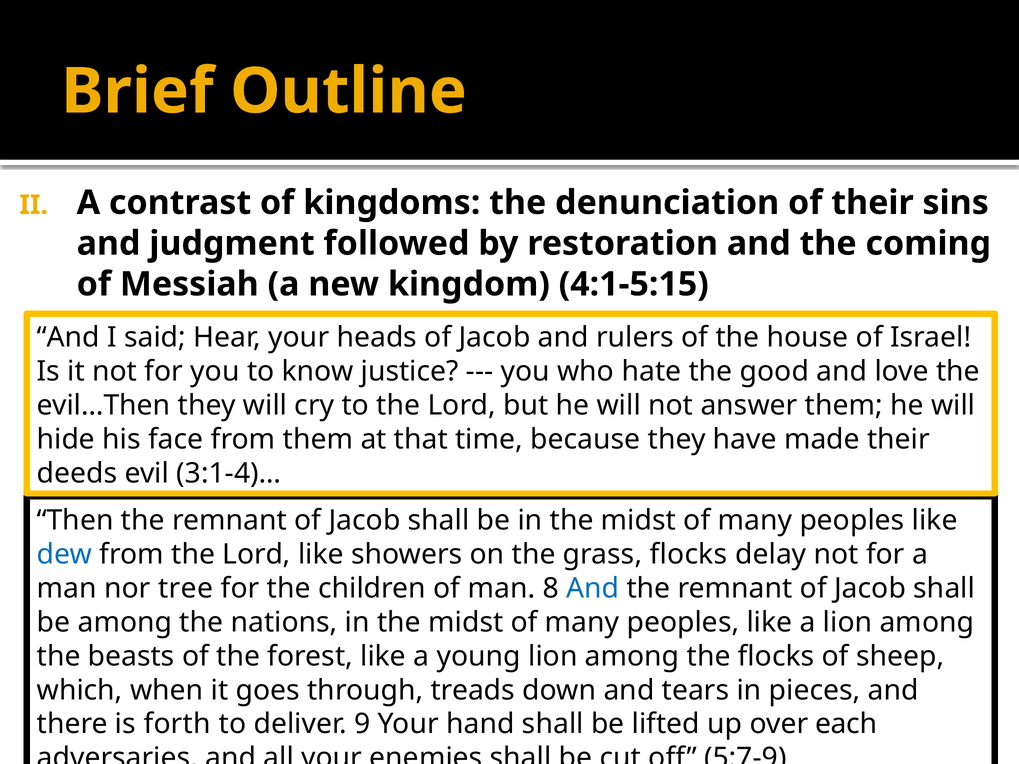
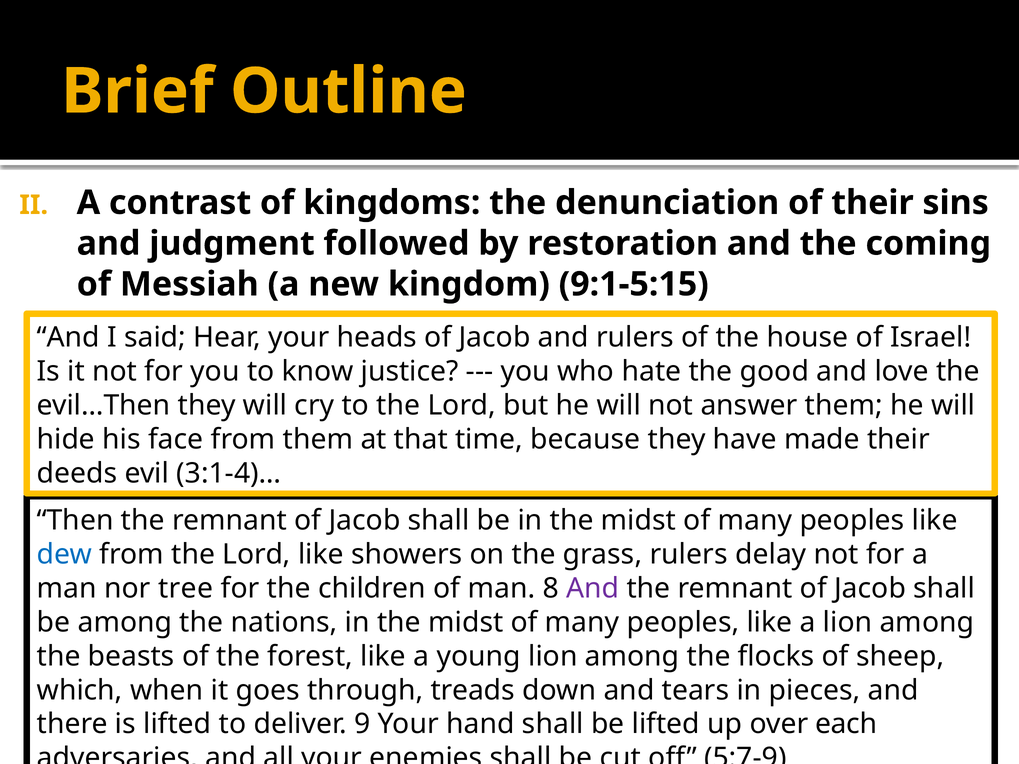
4:1-5:15: 4:1-5:15 -> 9:1-5:15
grass flocks: flocks -> rulers
And at (593, 588) colour: blue -> purple
is forth: forth -> lifted
